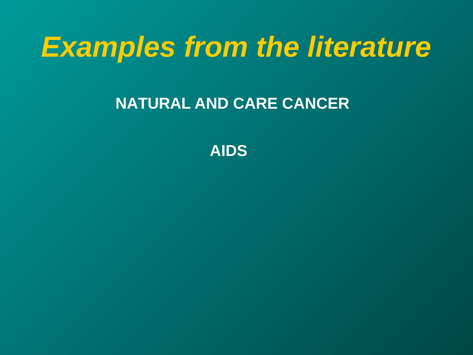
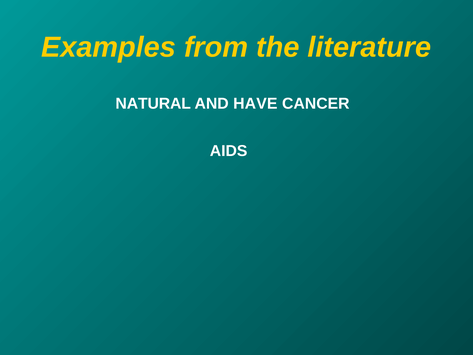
CARE: CARE -> HAVE
